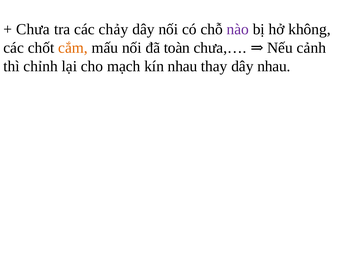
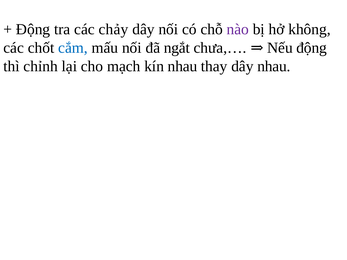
Chưa at (33, 29): Chưa -> Động
cắm colour: orange -> blue
toàn: toàn -> ngắt
Nếu cảnh: cảnh -> động
